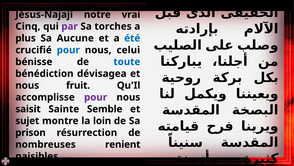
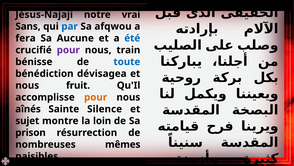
Cinq: Cinq -> Sans
par colour: purple -> blue
torches: torches -> afqwou
plus: plus -> fera
pour at (68, 50) colour: blue -> purple
celui: celui -> train
pour at (96, 97) colour: purple -> orange
saisit: saisit -> aînés
Semble: Semble -> Silence
renient: renient -> mêmes
